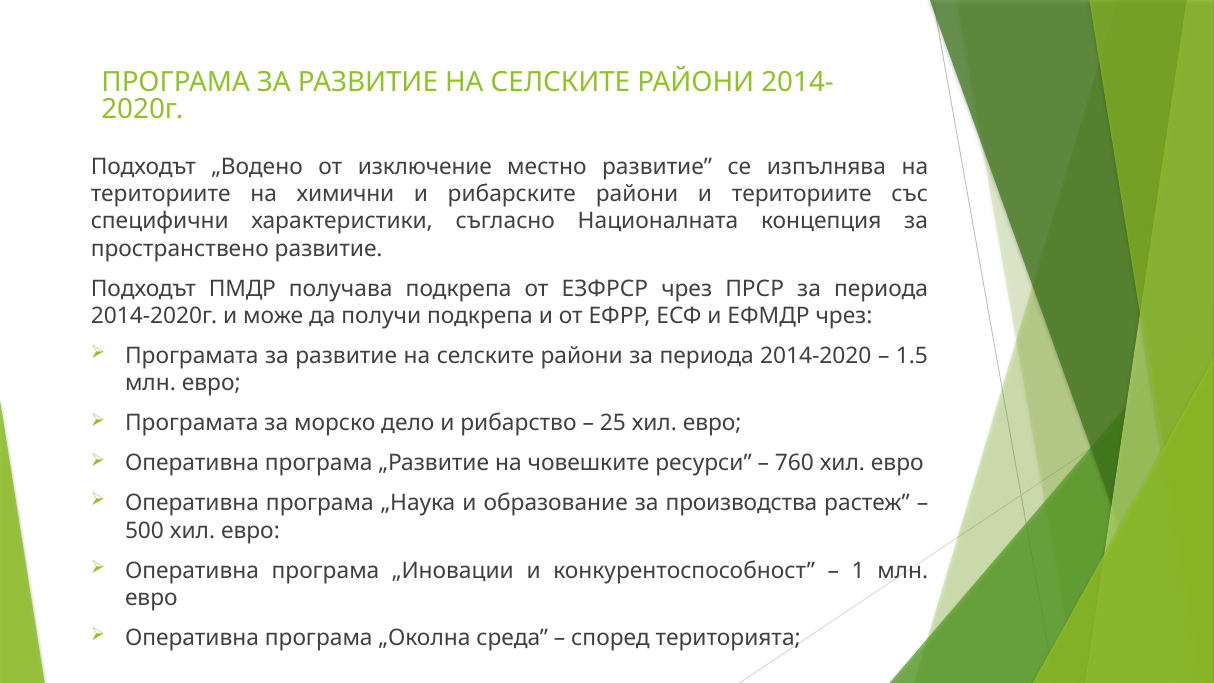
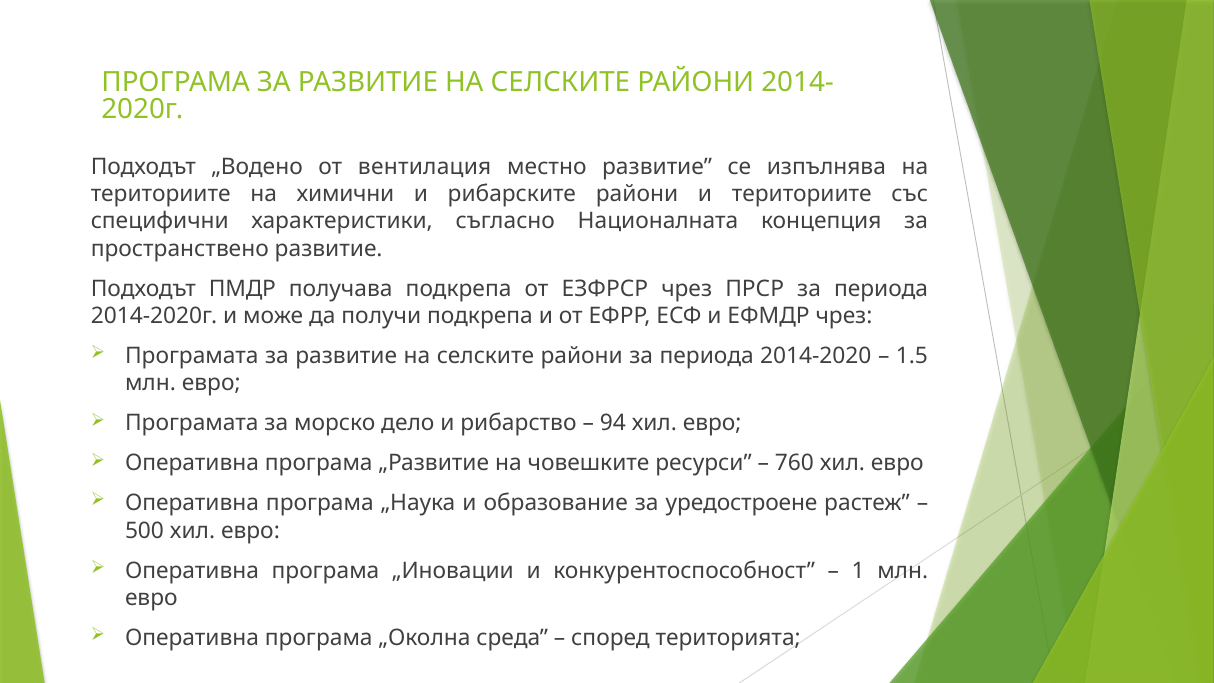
изключение: изключение -> вентилация
25: 25 -> 94
производства: производства -> уредостроене
